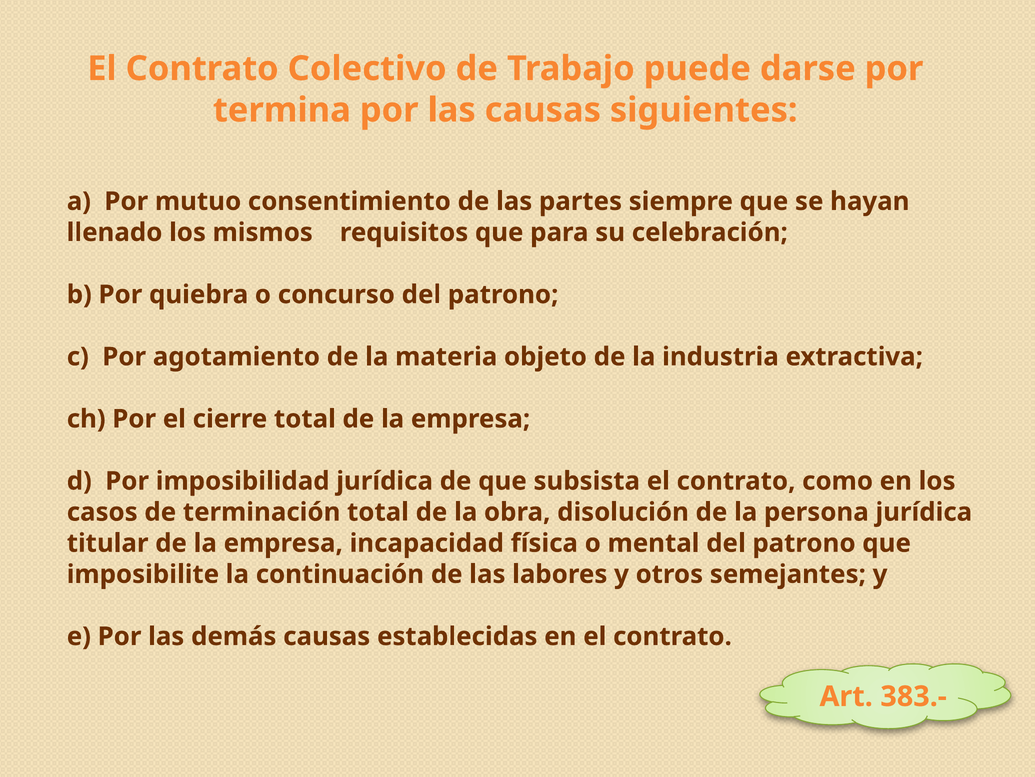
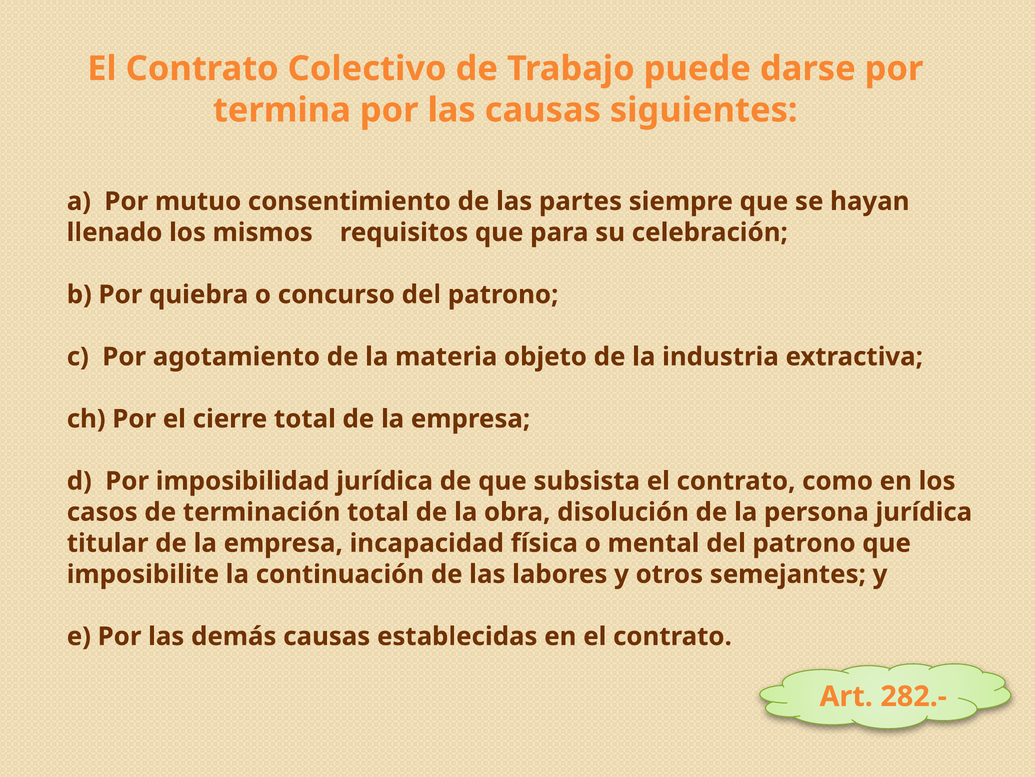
383.-: 383.- -> 282.-
